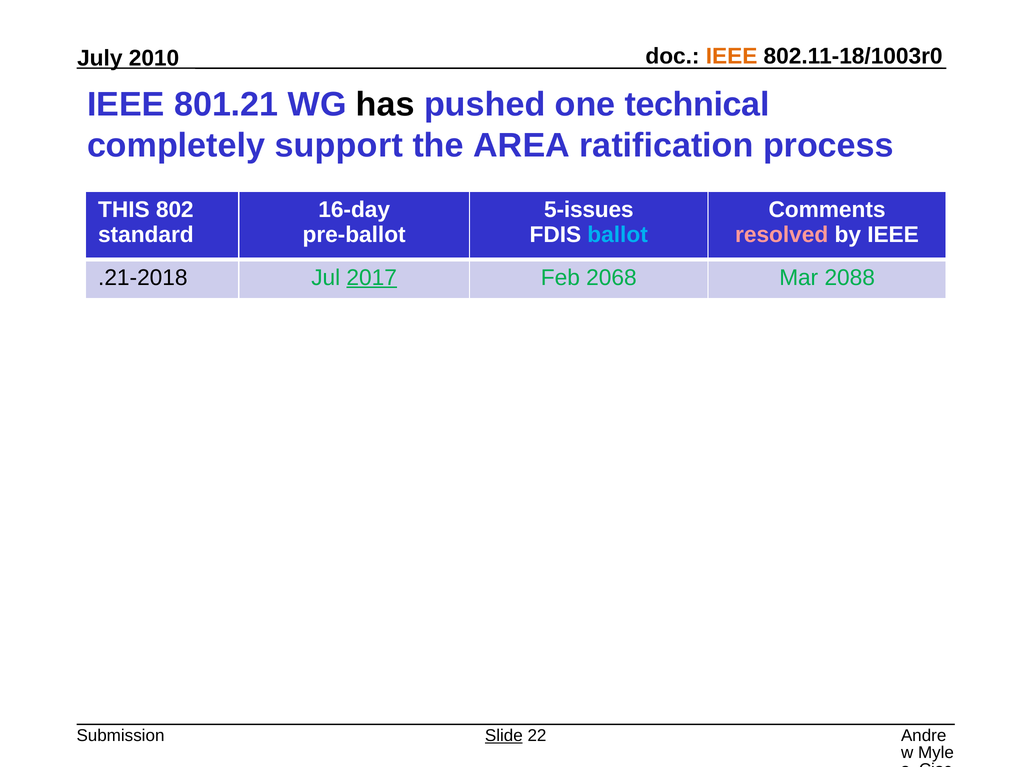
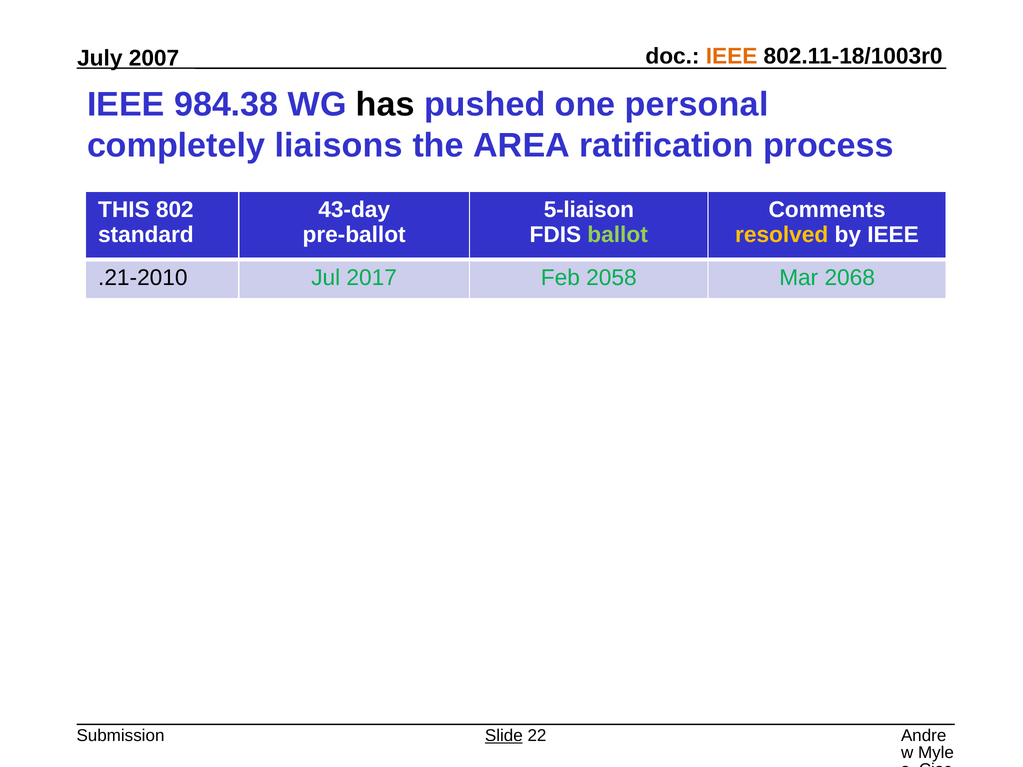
2010: 2010 -> 2007
801.21: 801.21 -> 984.38
technical: technical -> personal
support: support -> liaisons
16-day: 16-day -> 43-day
5-issues: 5-issues -> 5-liaison
ballot colour: light blue -> light green
resolved colour: pink -> yellow
.21-2018: .21-2018 -> .21-2010
2017 underline: present -> none
2068: 2068 -> 2058
2088: 2088 -> 2068
